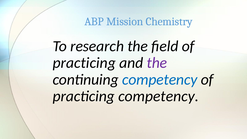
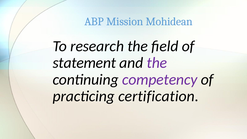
Chemistry: Chemistry -> Mohidean
practicing at (84, 63): practicing -> statement
competency at (160, 79) colour: blue -> purple
practicing competency: competency -> certification
